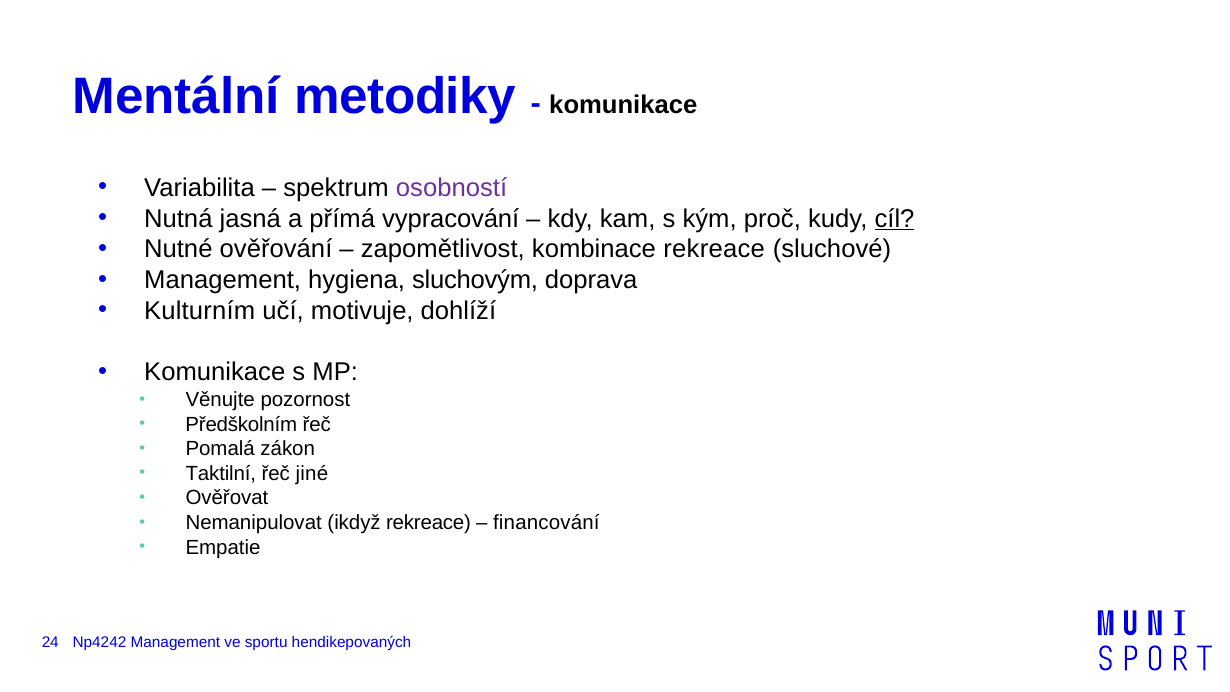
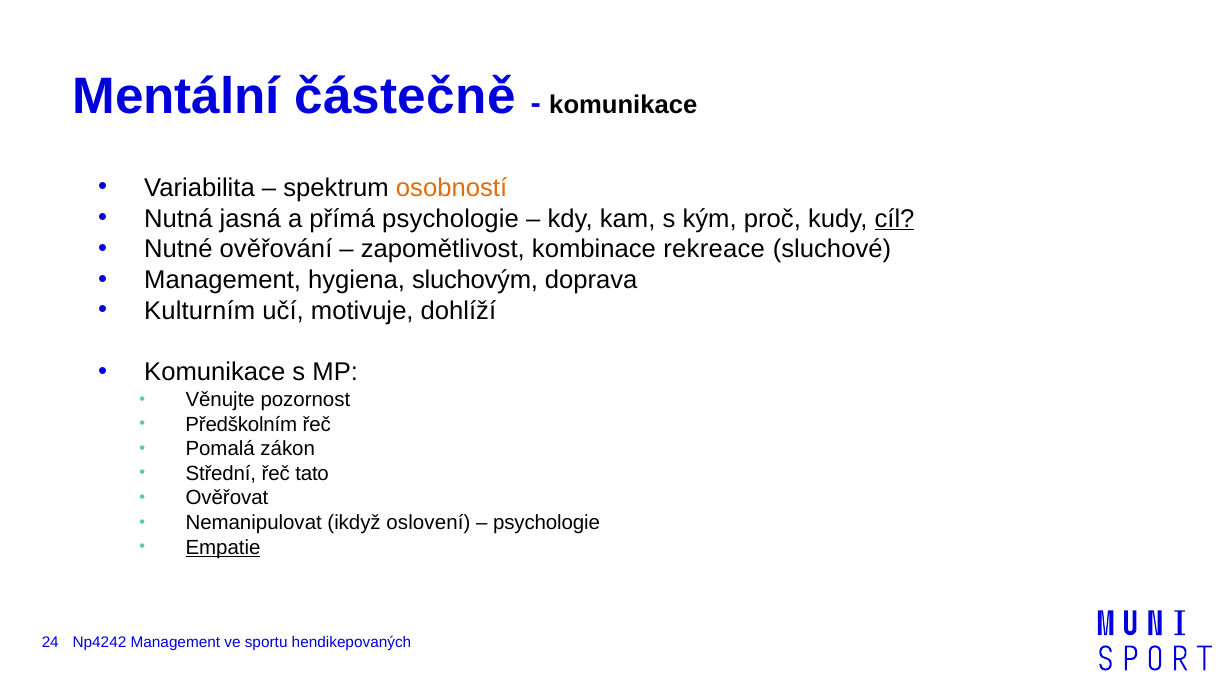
metodiky: metodiky -> částečně
osobností colour: purple -> orange
přímá vypracování: vypracování -> psychologie
Taktilní: Taktilní -> Střední
jiné: jiné -> tato
ikdyž rekreace: rekreace -> oslovení
financování at (546, 523): financování -> psychologie
Empatie underline: none -> present
